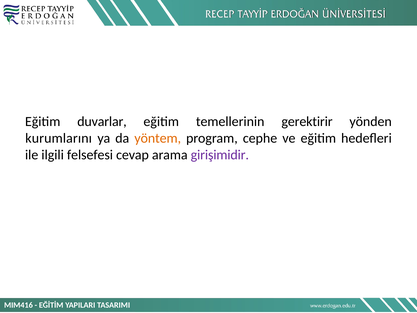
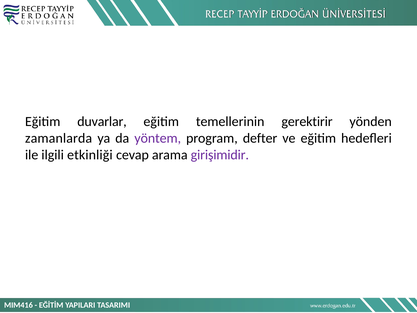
kurumlarını: kurumlarını -> zamanlarda
yöntem colour: orange -> purple
cephe: cephe -> defter
felsefesi: felsefesi -> etkinliği
